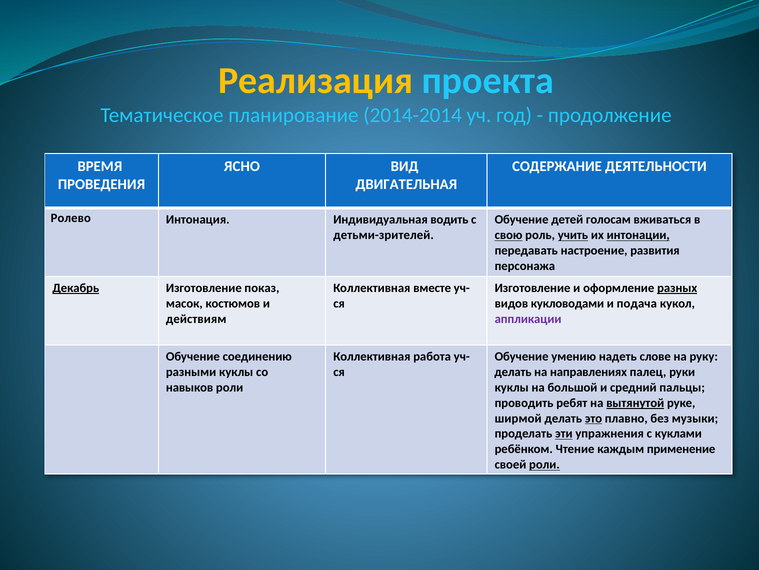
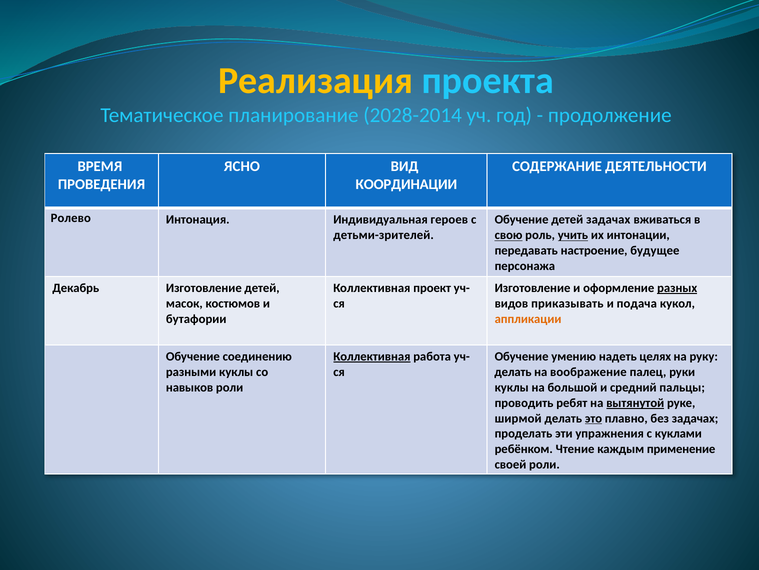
2014-2014: 2014-2014 -> 2028-2014
ДВИГАТЕЛЬНАЯ: ДВИГАТЕЛЬНАЯ -> КООРДИНАЦИИ
водить: водить -> героев
детей голосам: голосам -> задачах
интонации underline: present -> none
развития: развития -> будущее
Декабрь underline: present -> none
Изготовление показ: показ -> детей
вместе: вместе -> проект
кукловодами: кукловодами -> приказывать
действиям: действиям -> бутафории
аппликации colour: purple -> orange
Коллективная at (372, 356) underline: none -> present
слове: слове -> целях
направлениях: направлениях -> воображение
без музыки: музыки -> задачах
эти underline: present -> none
роли at (544, 464) underline: present -> none
